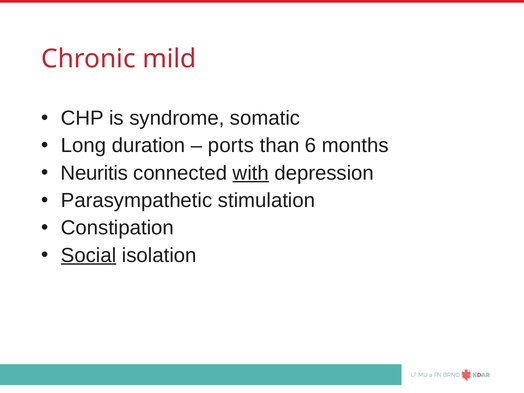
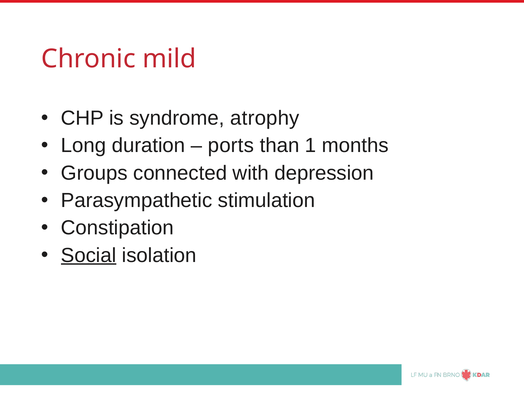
somatic: somatic -> atrophy
6: 6 -> 1
Neuritis: Neuritis -> Groups
with underline: present -> none
